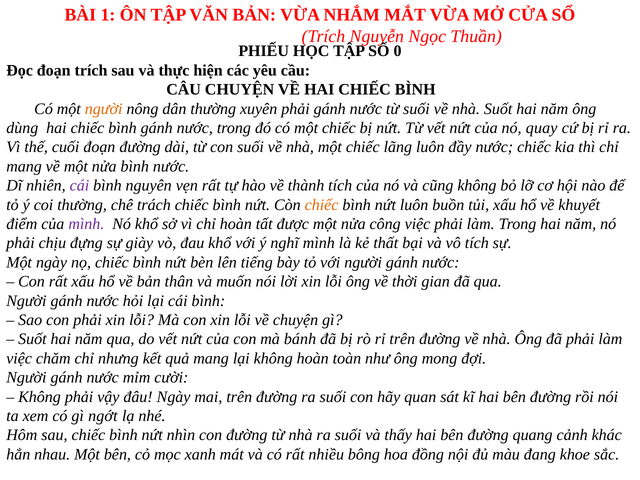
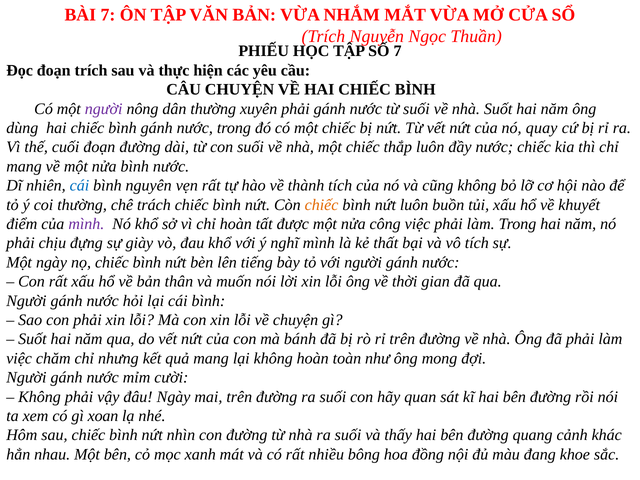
BÀI 1: 1 -> 7
SỐ 0: 0 -> 7
người at (104, 109) colour: orange -> purple
lãng: lãng -> thắp
cái at (79, 186) colour: purple -> blue
ngớt: ngớt -> xoan
